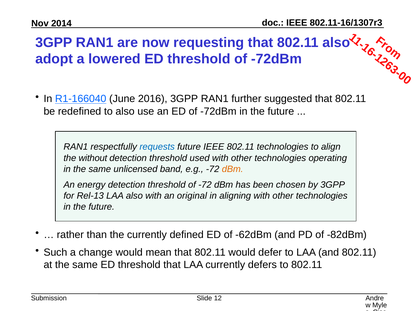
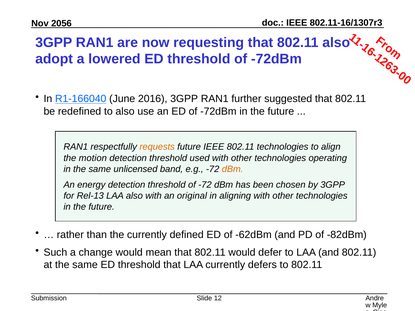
2014: 2014 -> 2056
requests colour: blue -> orange
without: without -> motion
